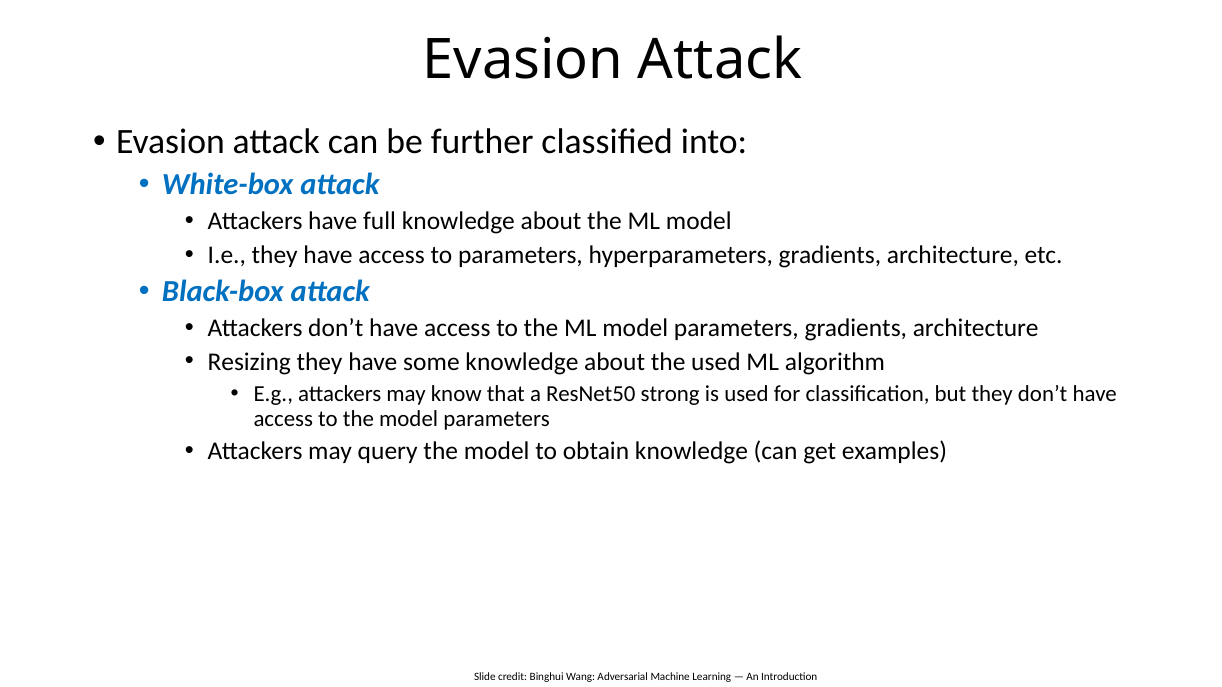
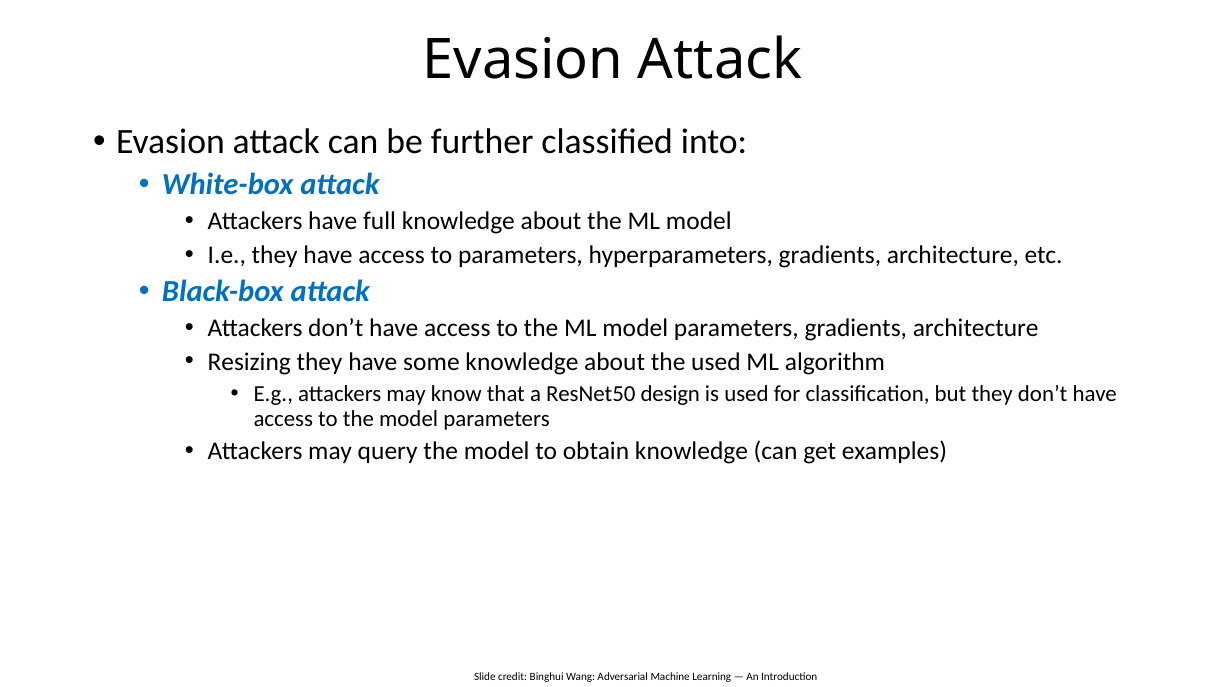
strong: strong -> design
